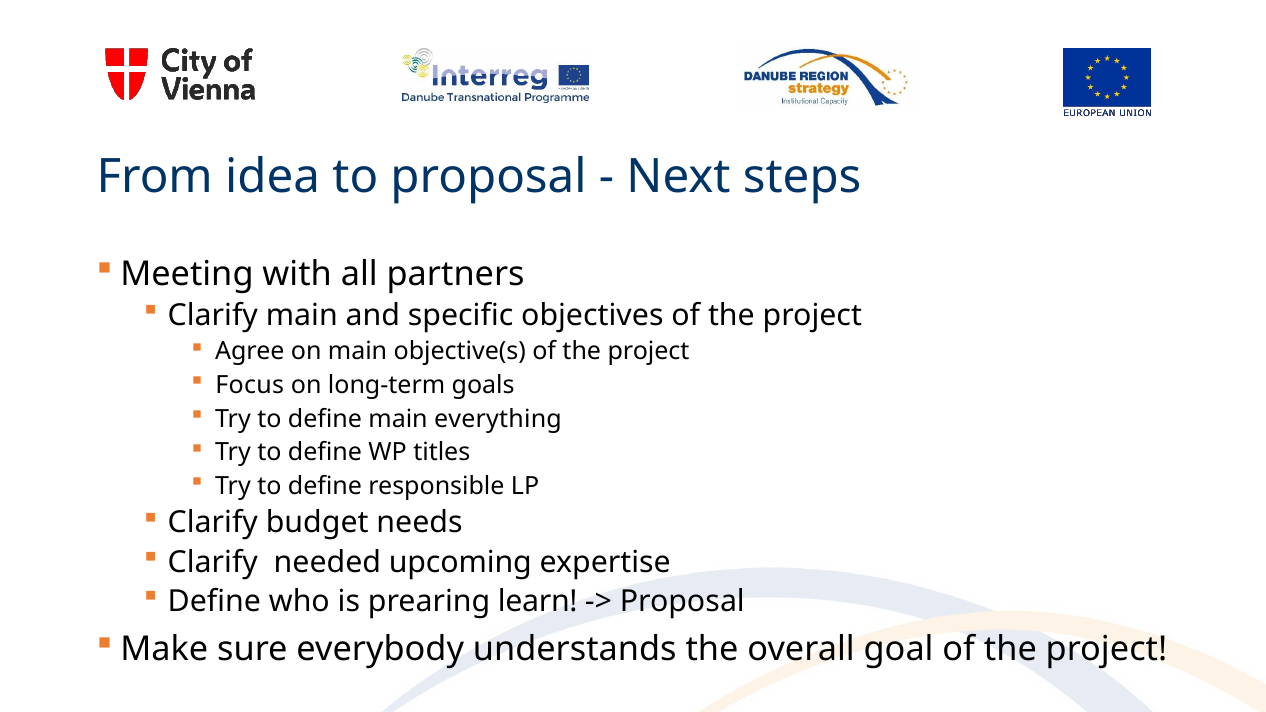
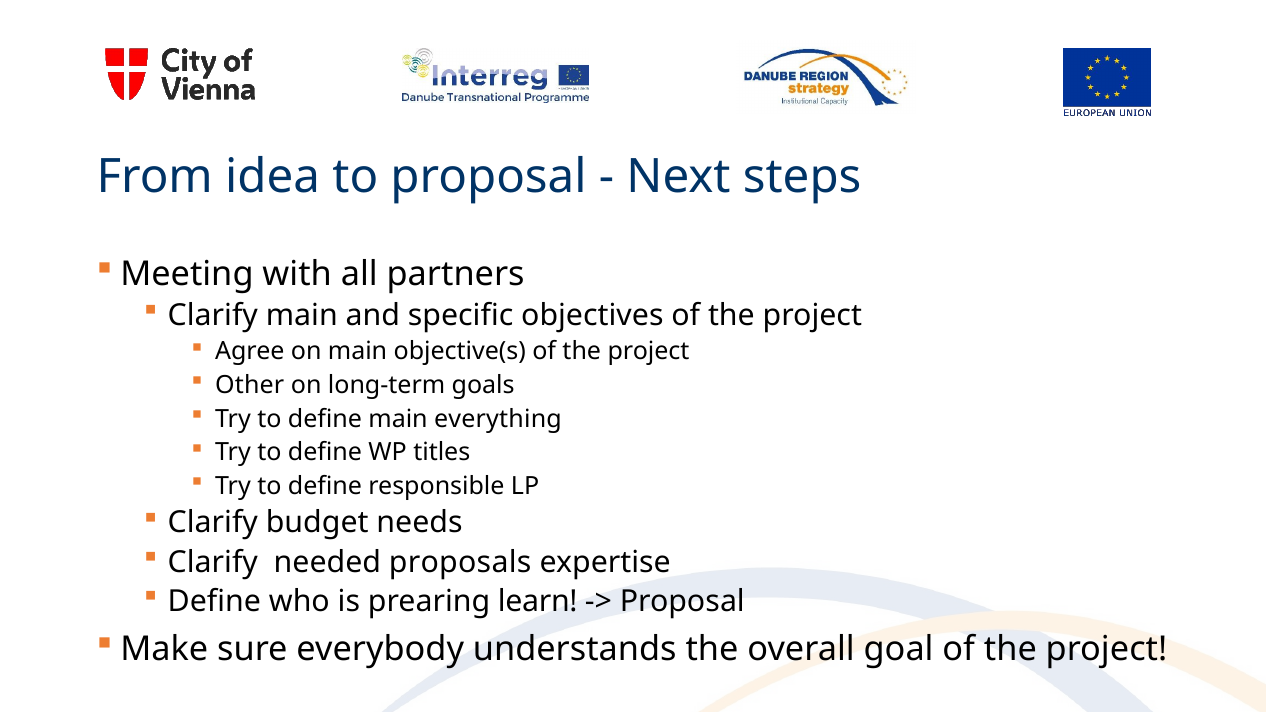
Focus: Focus -> Other
upcoming: upcoming -> proposals
